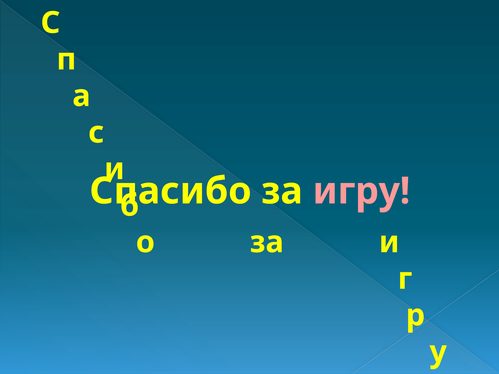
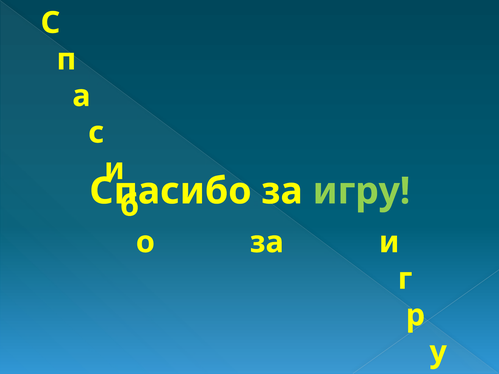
игру colour: pink -> light green
